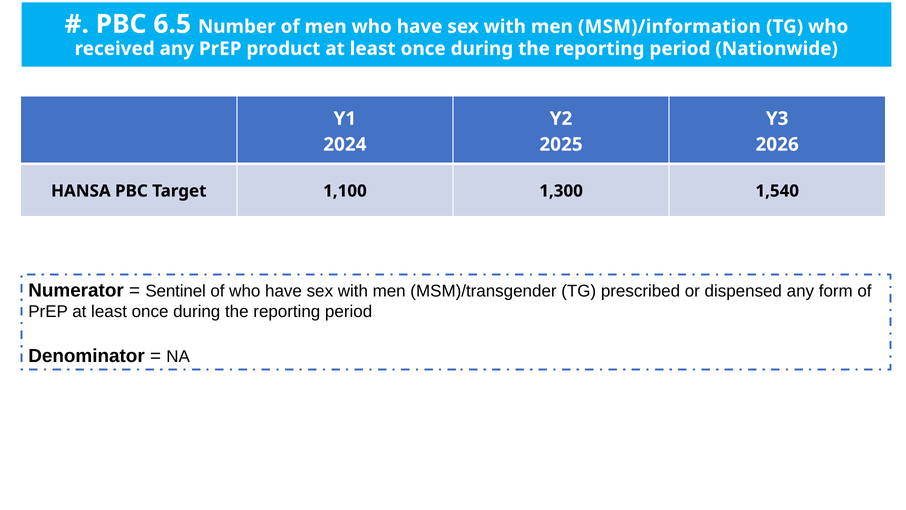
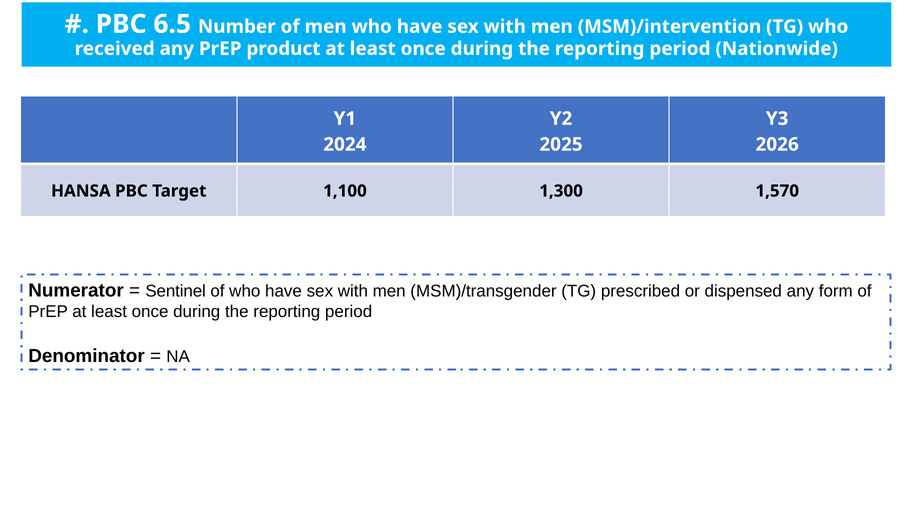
MSM)/information: MSM)/information -> MSM)/intervention
1,540: 1,540 -> 1,570
